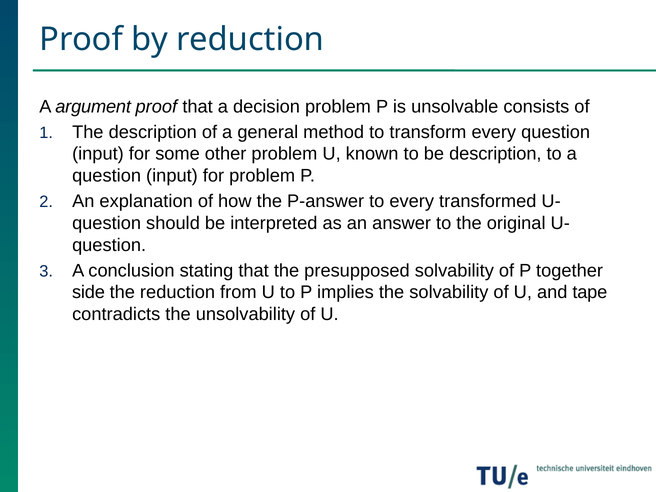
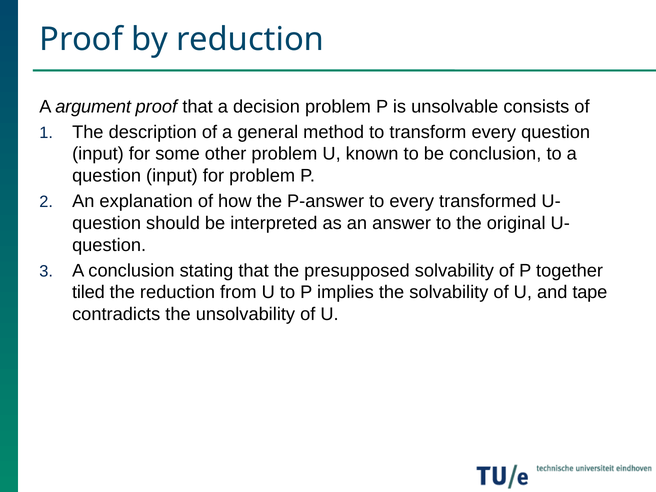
be description: description -> conclusion
side: side -> tiled
